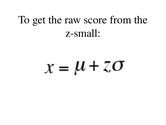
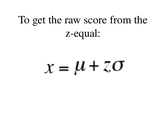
z-small: z-small -> z-equal
